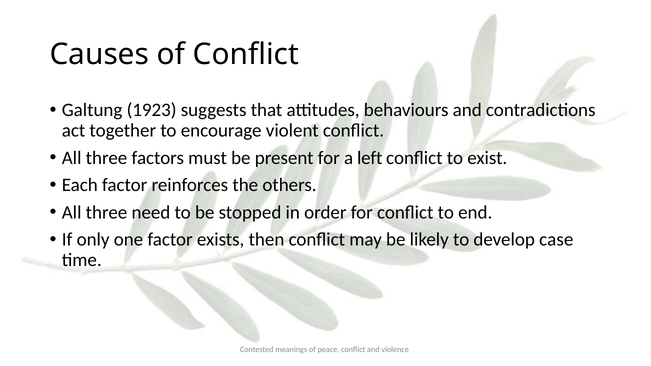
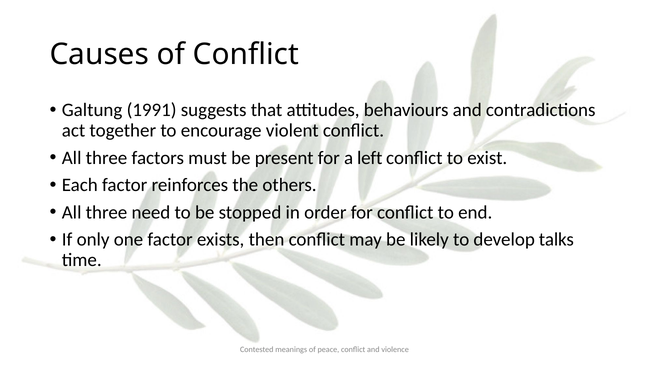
1923: 1923 -> 1991
case: case -> talks
